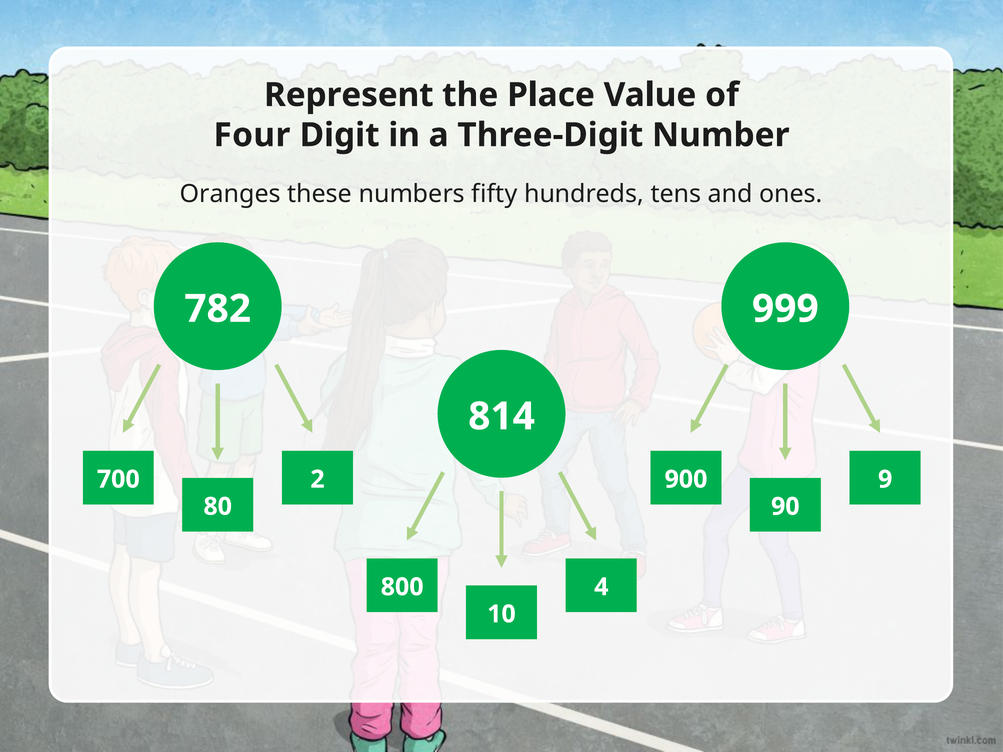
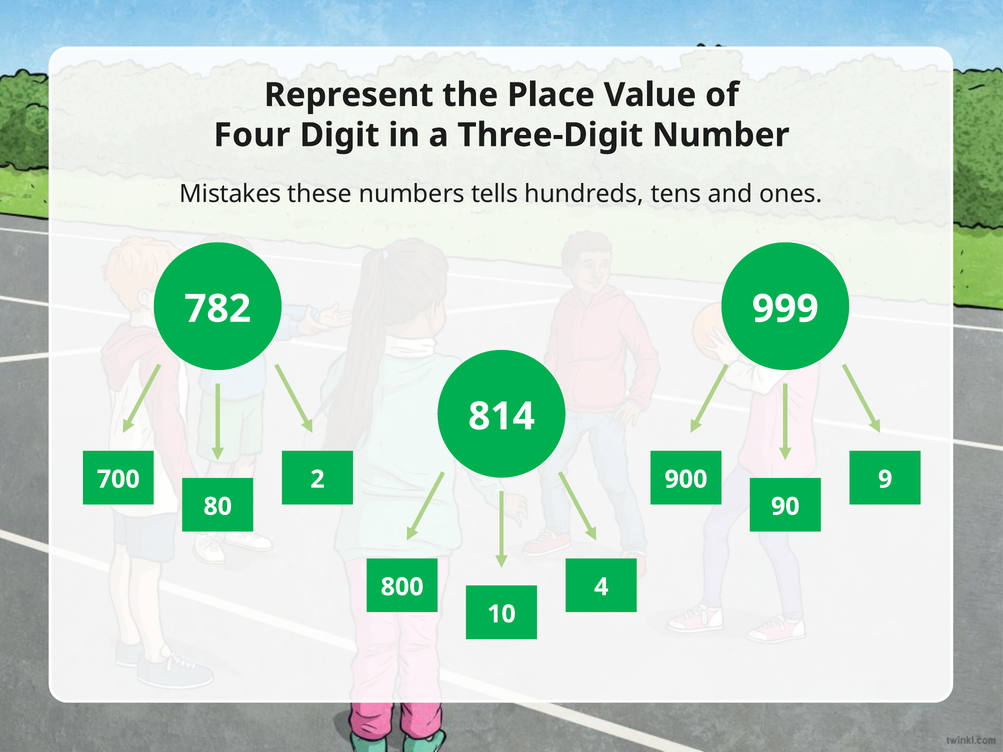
Oranges: Oranges -> Mistakes
fifty: fifty -> tells
